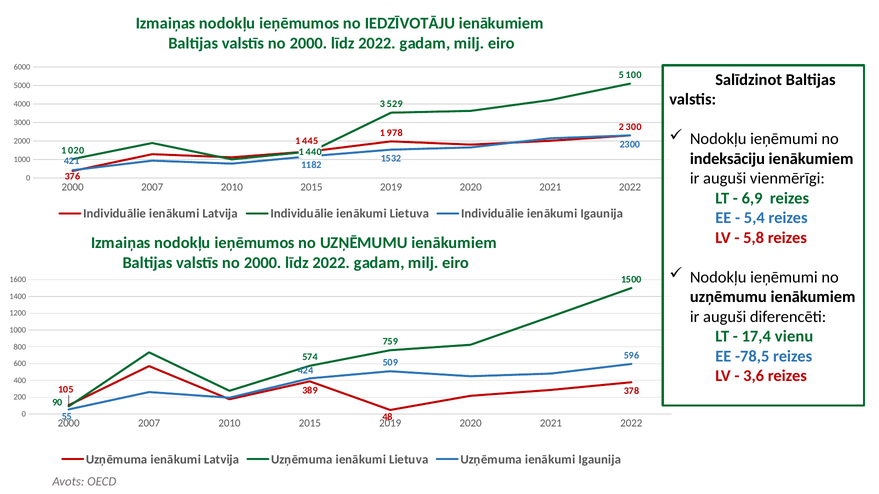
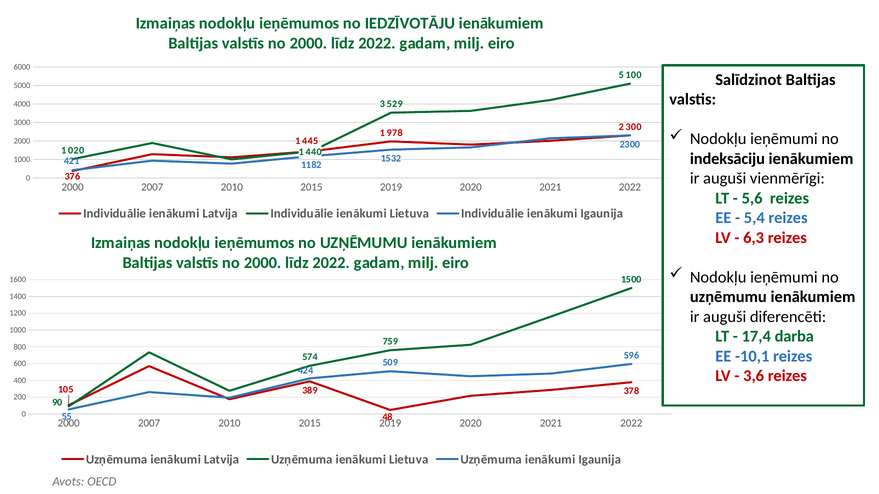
6,9: 6,9 -> 5,6
5,8: 5,8 -> 6,3
vienu: vienu -> darba
-78,5: -78,5 -> -10,1
